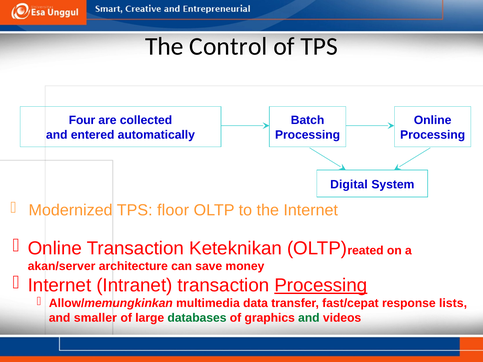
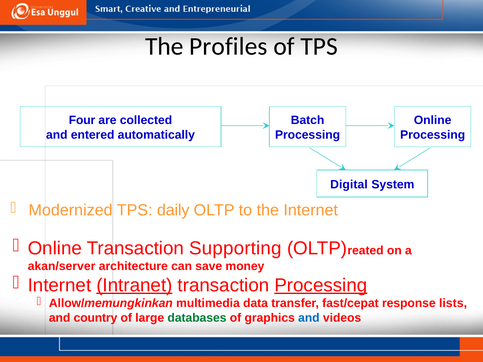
Control: Control -> Profiles
floor: floor -> daily
Keteknikan: Keteknikan -> Supporting
Intranet underline: none -> present
smaller: smaller -> country
and at (309, 318) colour: green -> blue
